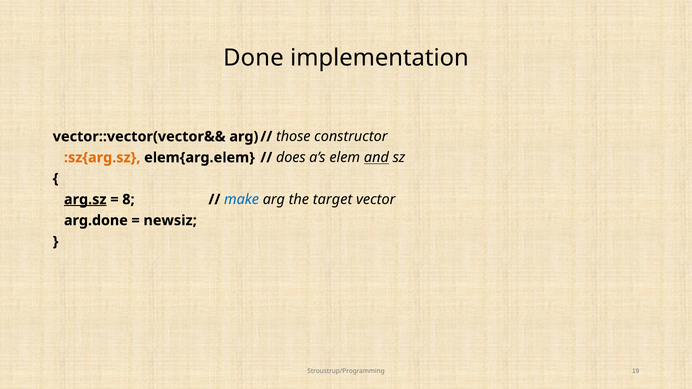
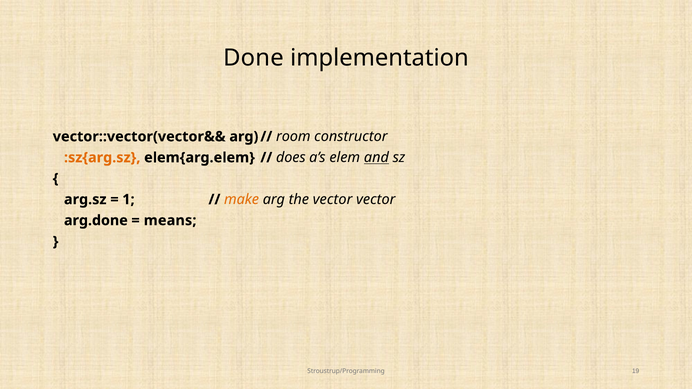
those: those -> room
arg.sz underline: present -> none
8: 8 -> 1
make colour: blue -> orange
the target: target -> vector
newsiz: newsiz -> means
